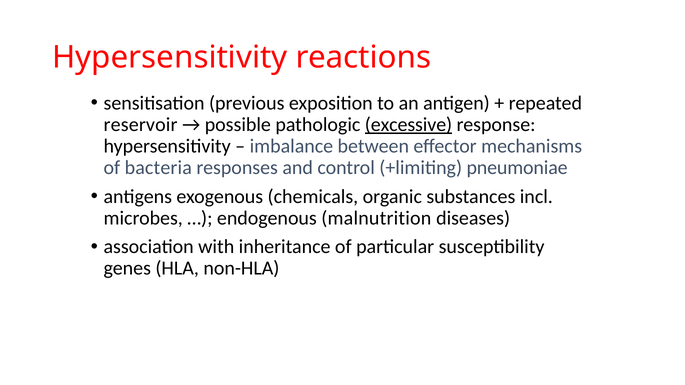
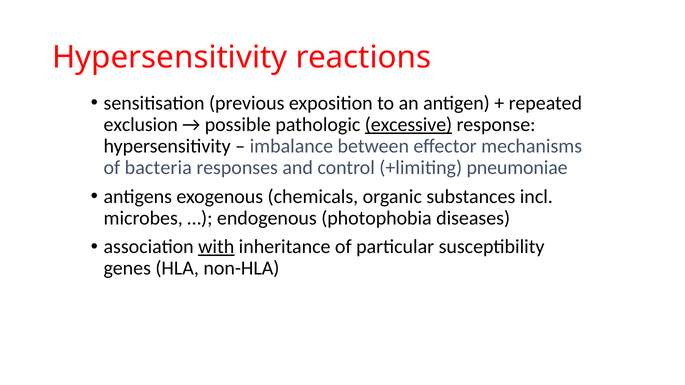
reservoir: reservoir -> exclusion
malnutrition: malnutrition -> photophobia
with underline: none -> present
